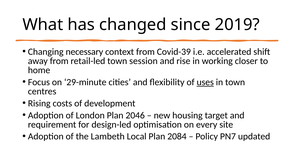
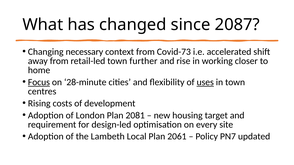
2019: 2019 -> 2087
Covid-39: Covid-39 -> Covid-73
session: session -> further
Focus underline: none -> present
29-minute: 29-minute -> 28-minute
2046: 2046 -> 2081
2084: 2084 -> 2061
